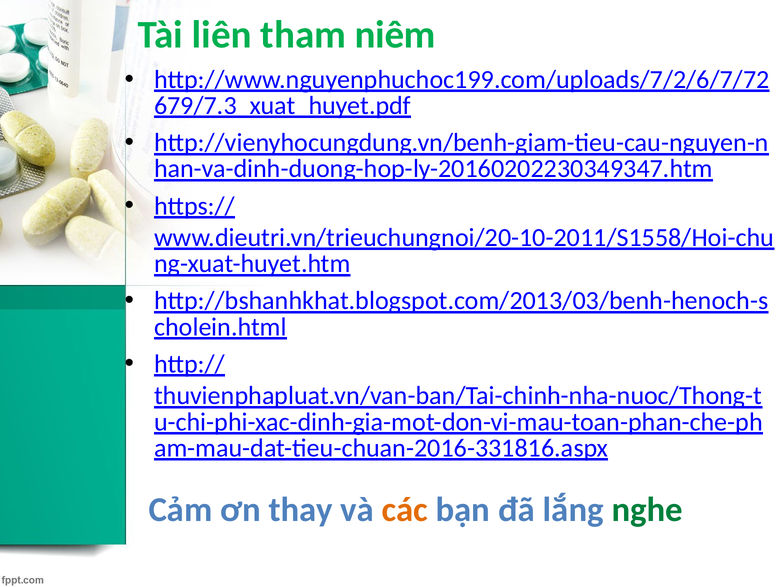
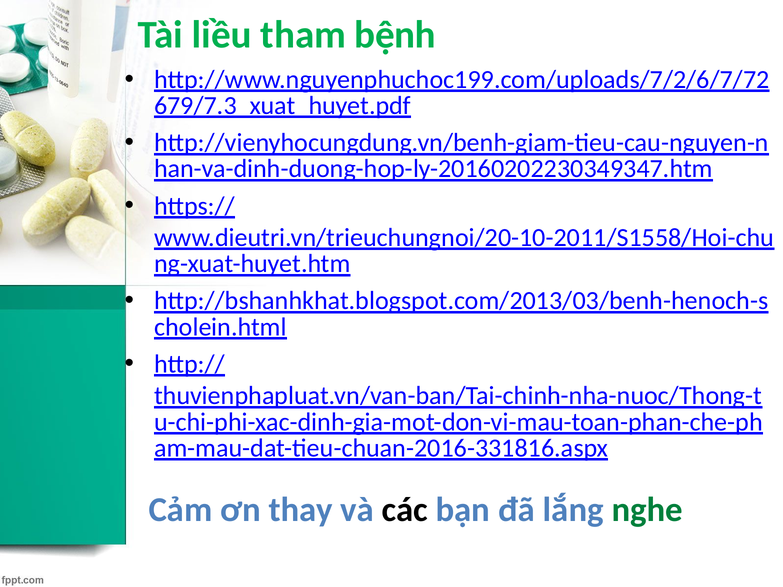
liên: liên -> liều
niêm: niêm -> bệnh
các colour: orange -> black
